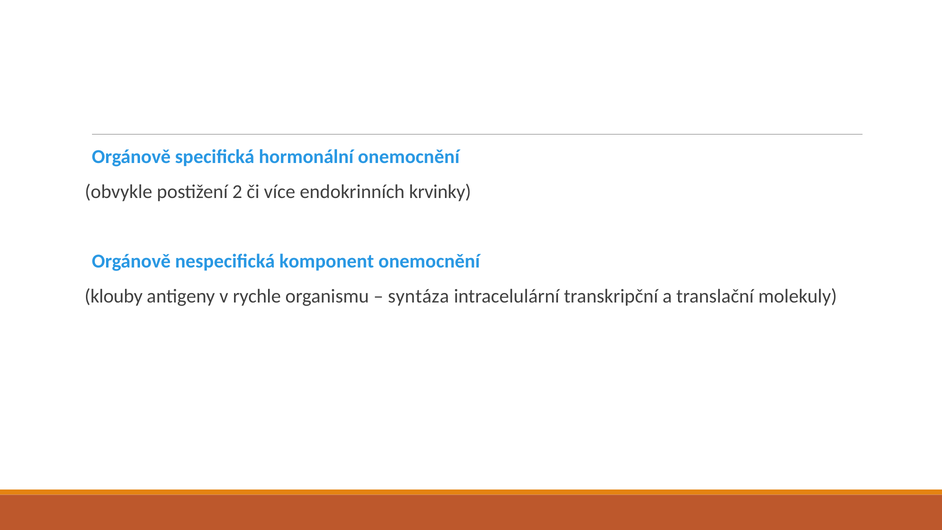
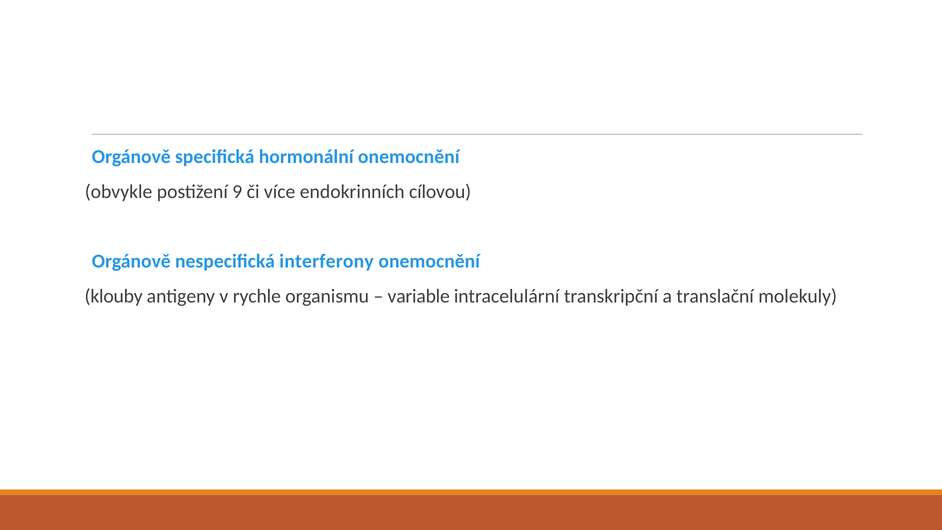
2: 2 -> 9
krvinky: krvinky -> cílovou
komponent: komponent -> interferony
syntáza: syntáza -> variable
